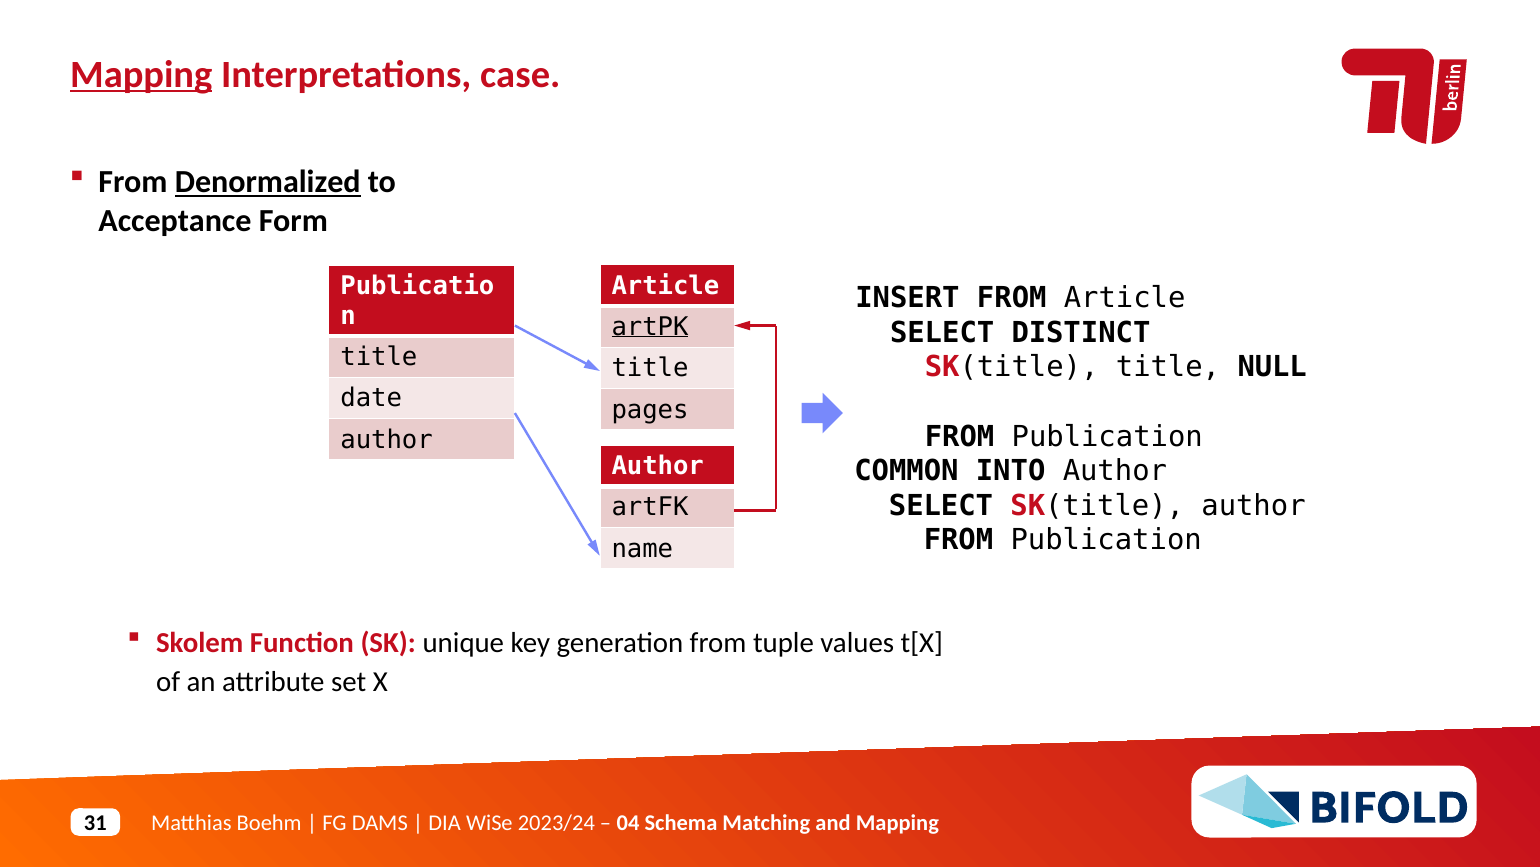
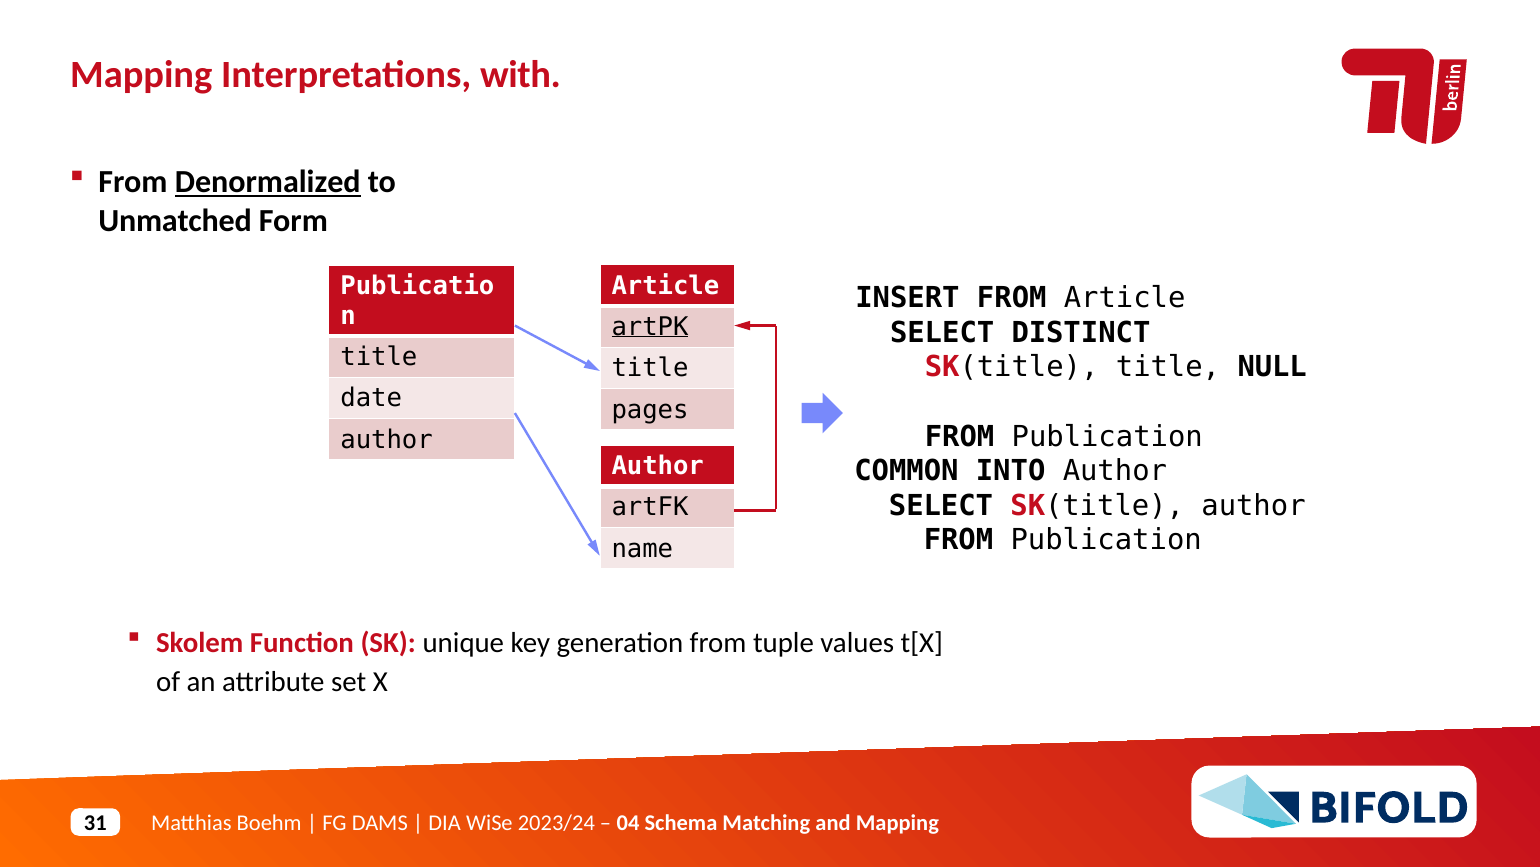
Mapping at (141, 75) underline: present -> none
case: case -> with
Acceptance: Acceptance -> Unmatched
